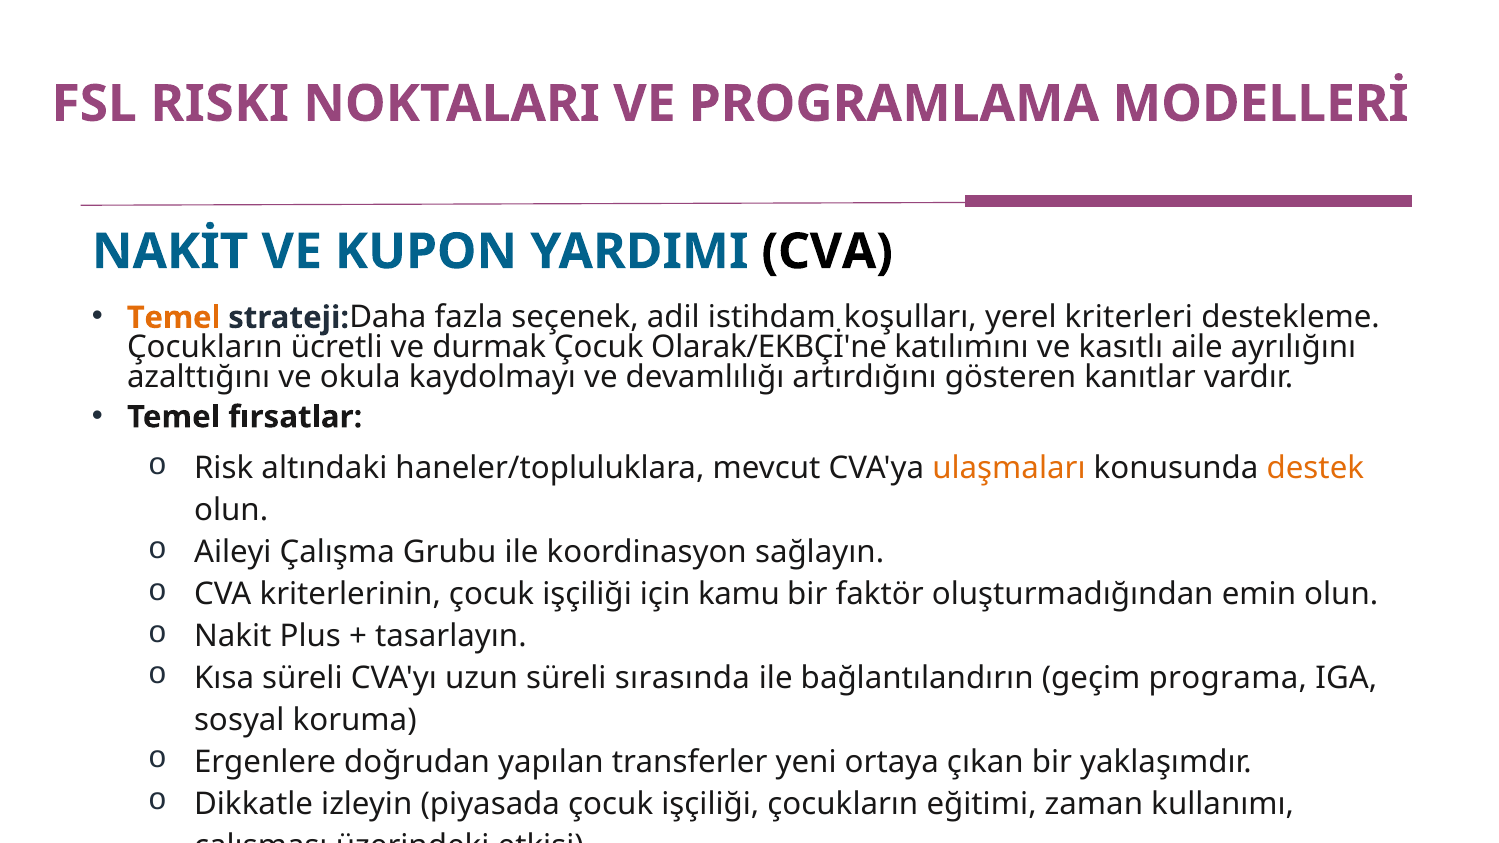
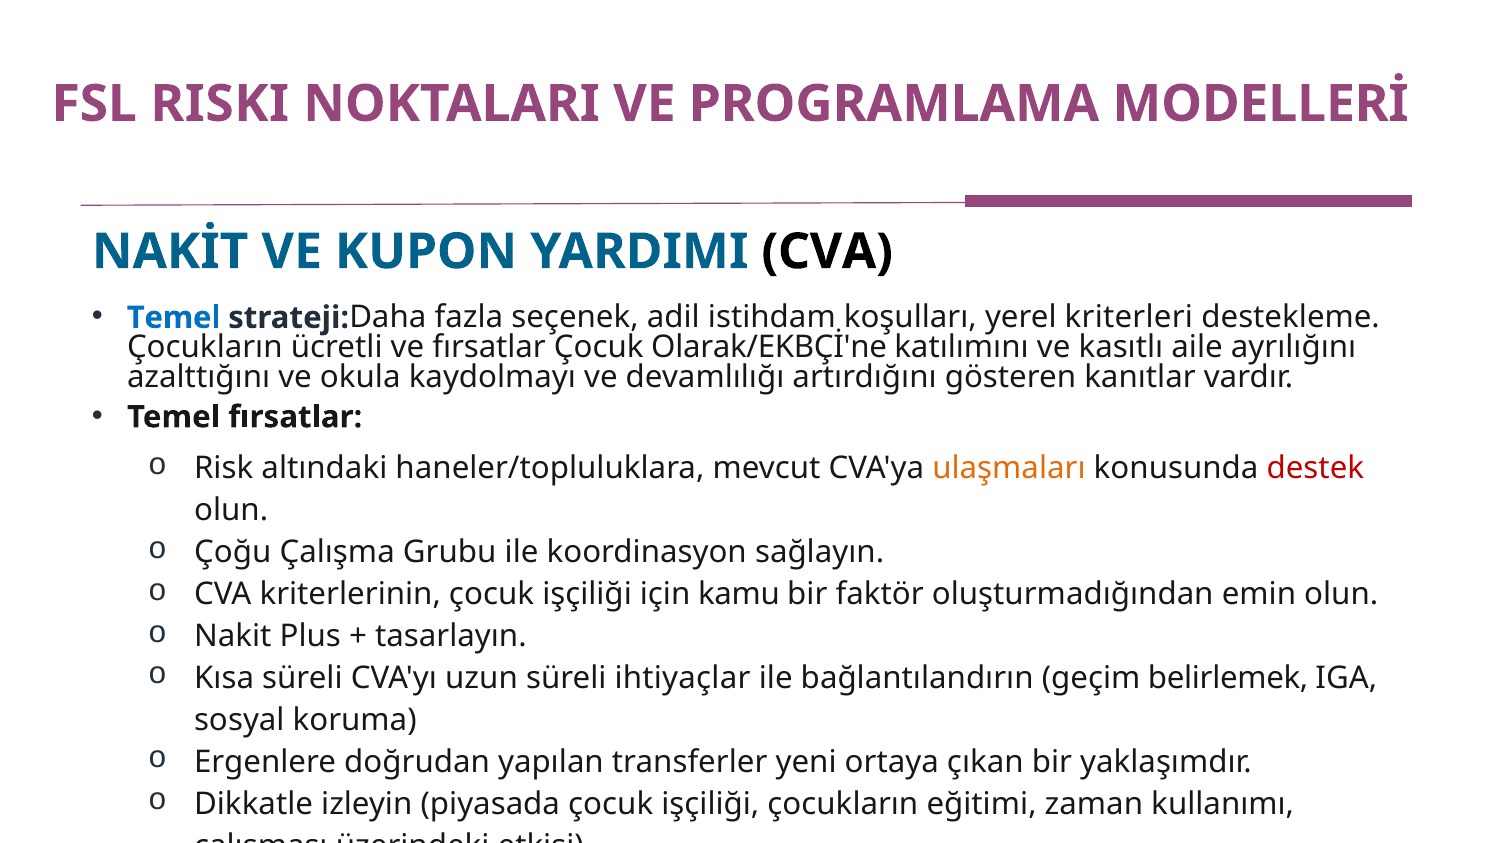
Temel at (174, 318) colour: orange -> blue
ve durmak: durmak -> fırsatlar
destek colour: orange -> red
Aileyi: Aileyi -> Çoğu
sırasında: sırasında -> ihtiyaçlar
programa: programa -> belirlemek
